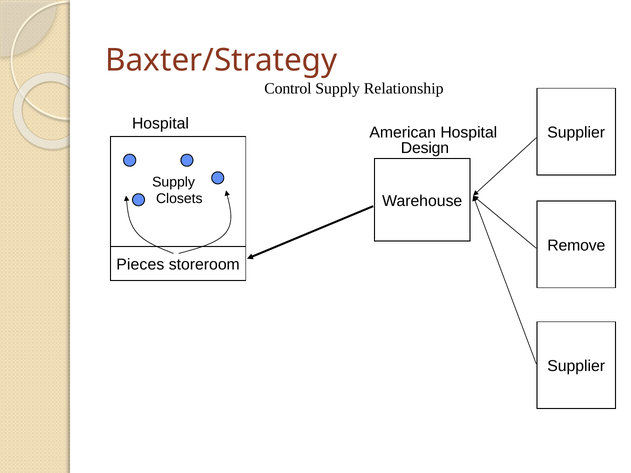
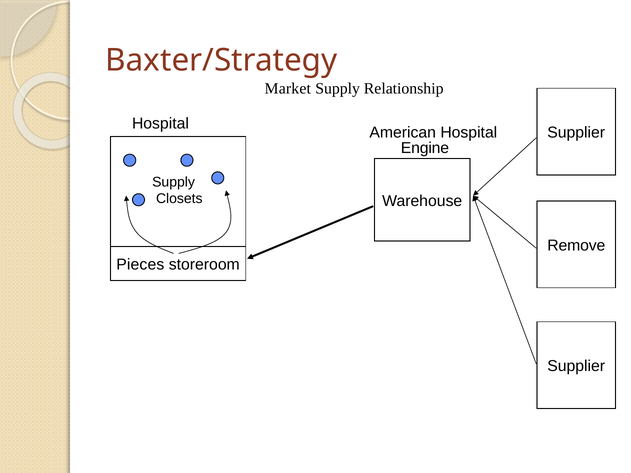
Control: Control -> Market
Design: Design -> Engine
